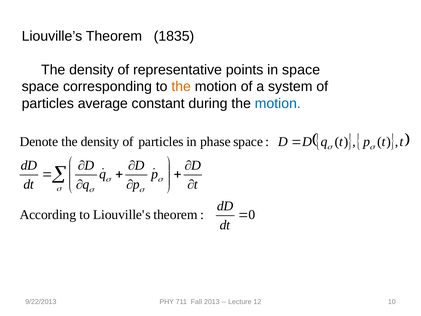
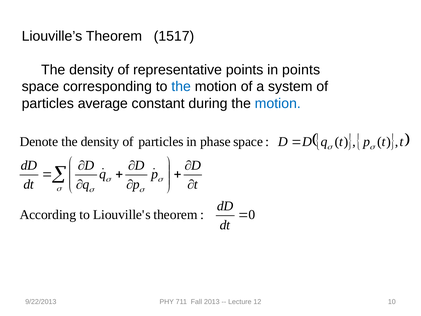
1835: 1835 -> 1517
in space: space -> points
the at (181, 87) colour: orange -> blue
